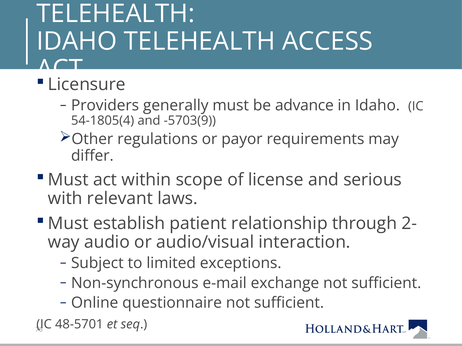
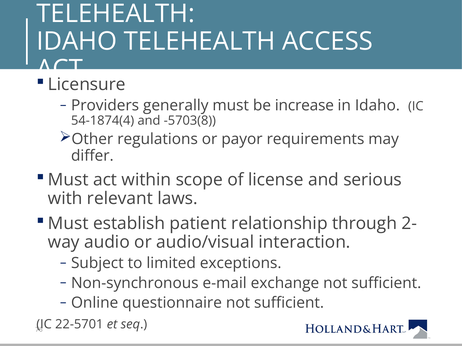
advance: advance -> increase
54-1805(4: 54-1805(4 -> 54-1874(4
-5703(9: -5703(9 -> -5703(8
48-5701: 48-5701 -> 22-5701
